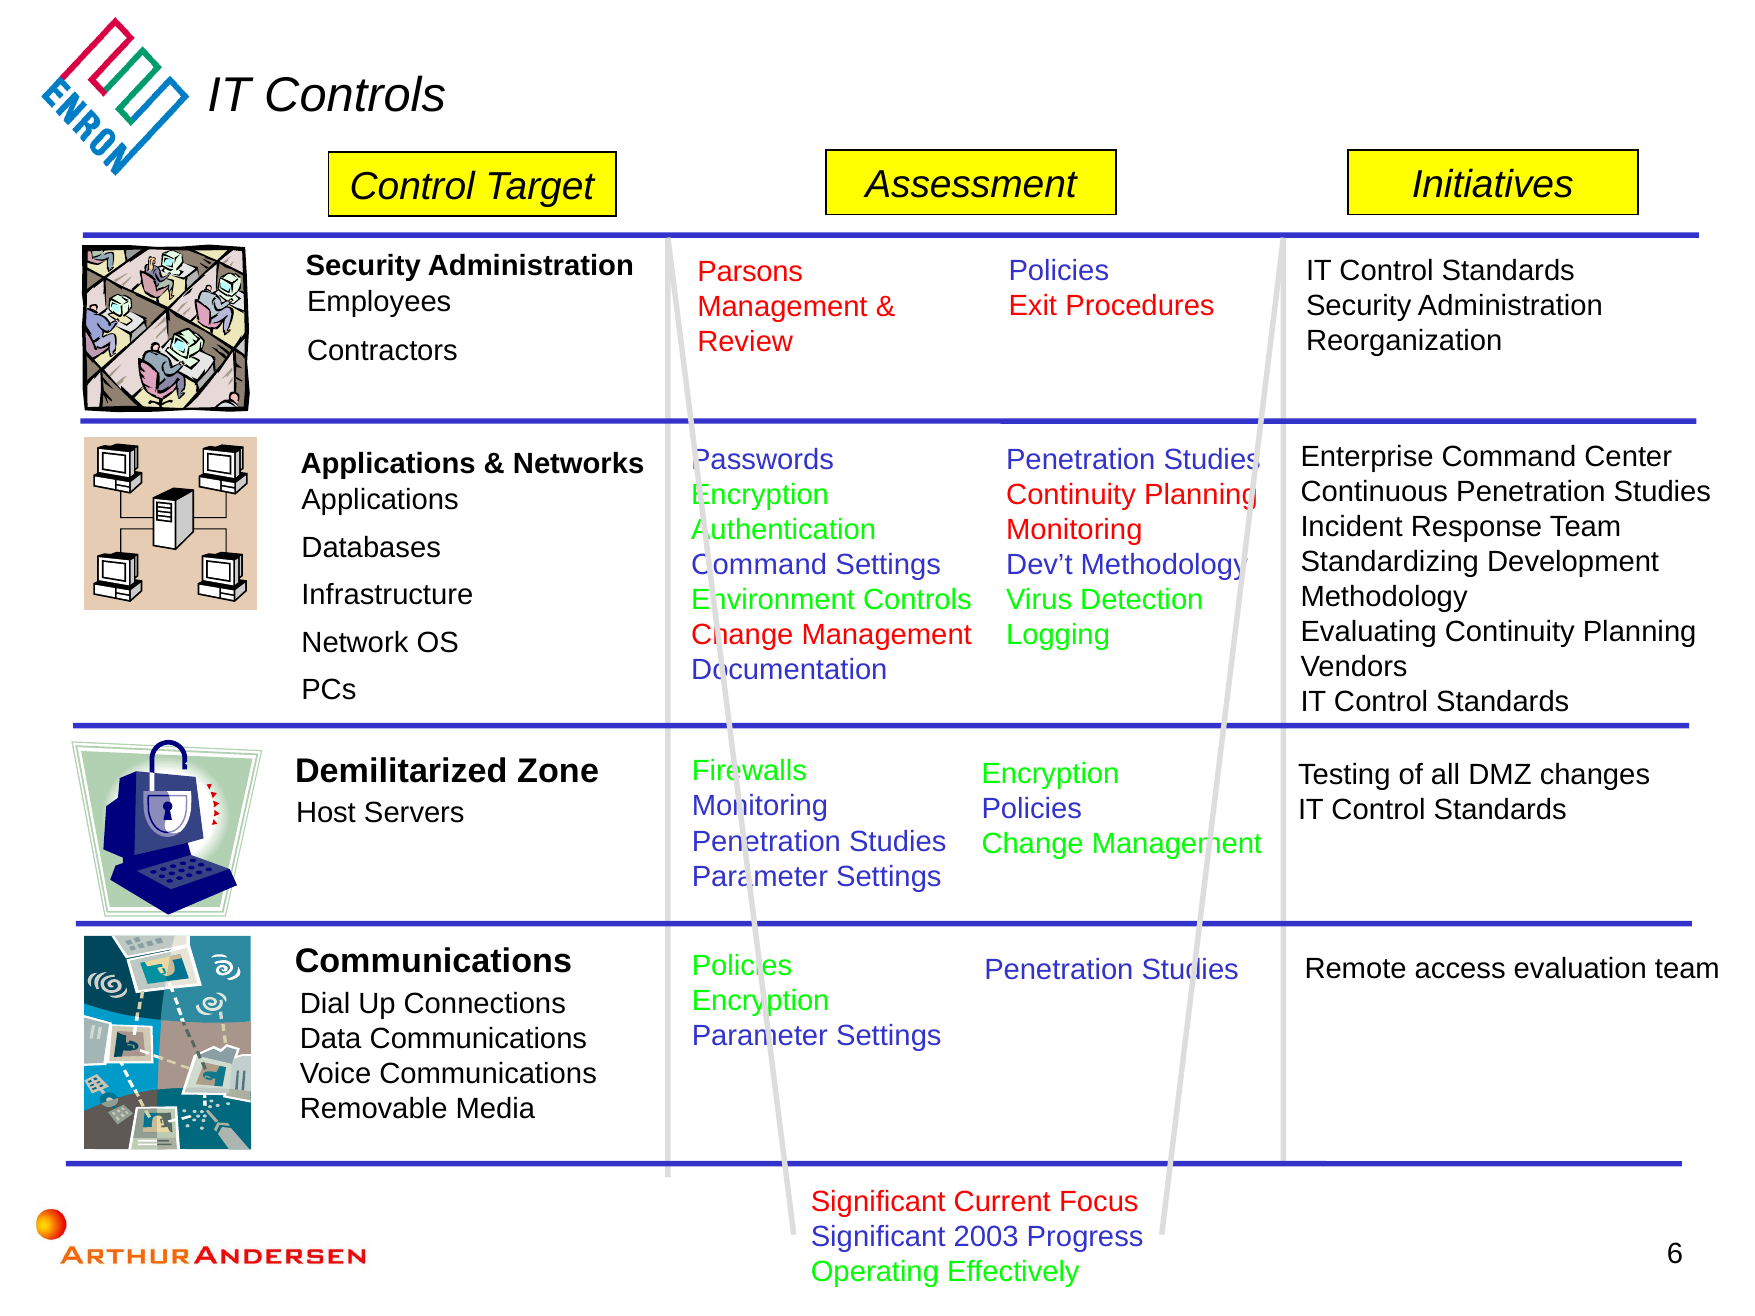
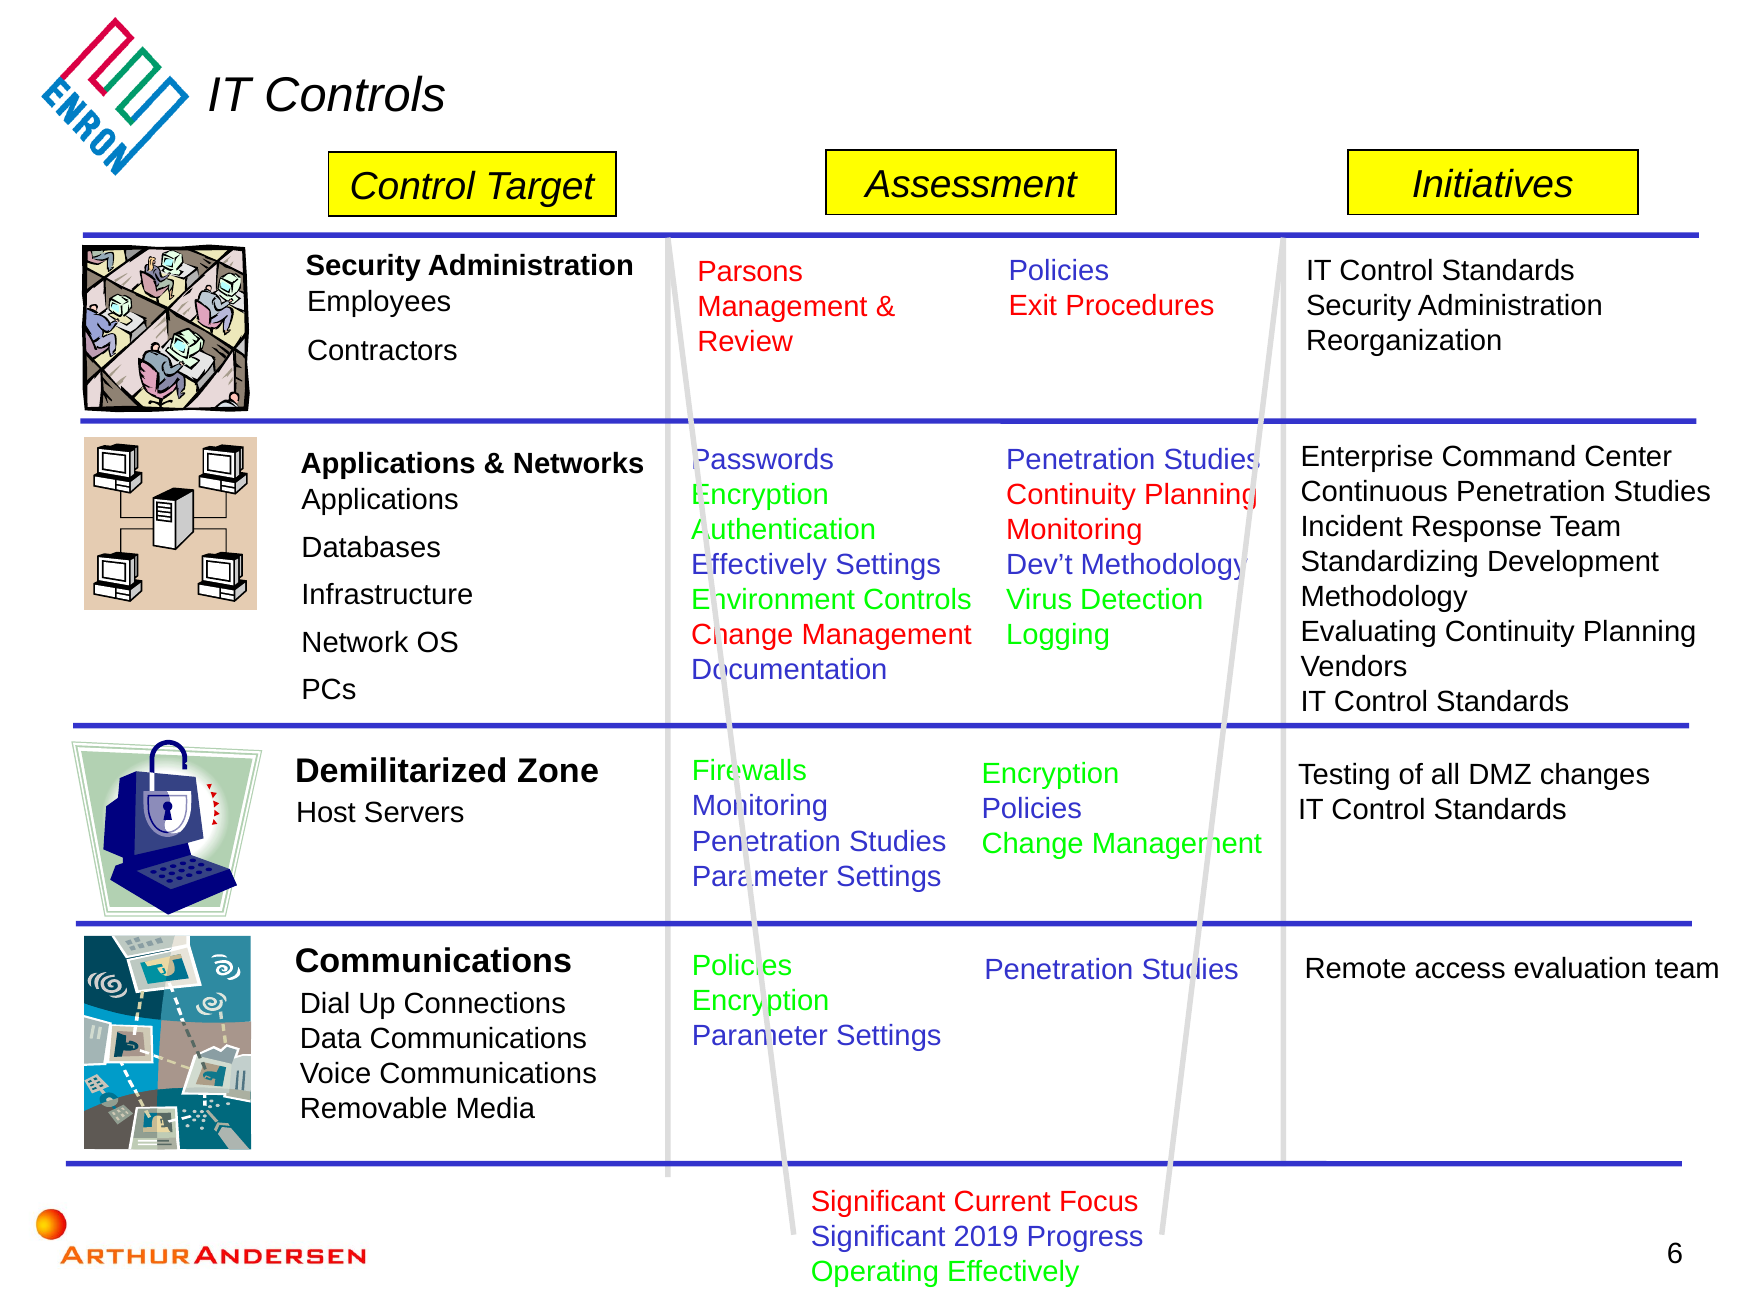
Command at (759, 565): Command -> Effectively
2003: 2003 -> 2019
